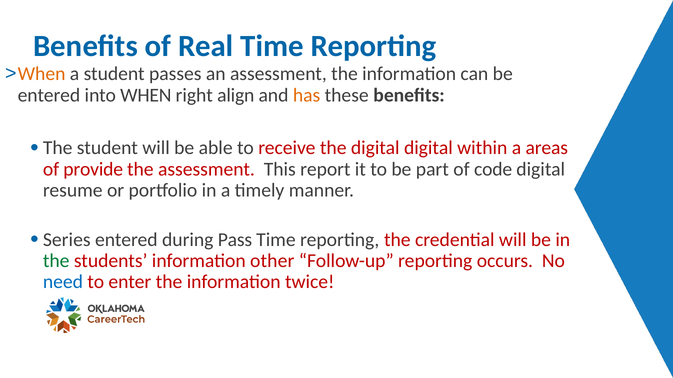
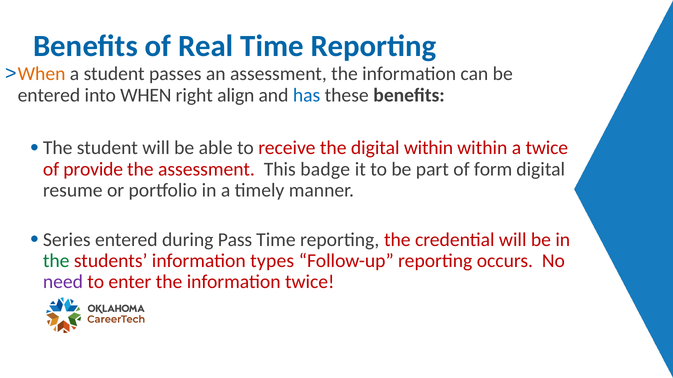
has colour: orange -> blue
digital digital: digital -> within
a areas: areas -> twice
report: report -> badge
code: code -> form
other: other -> types
need colour: blue -> purple
